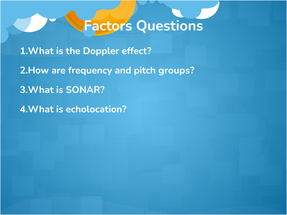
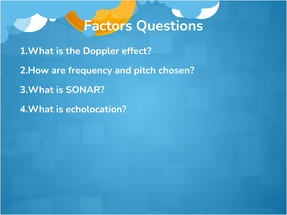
groups: groups -> chosen
